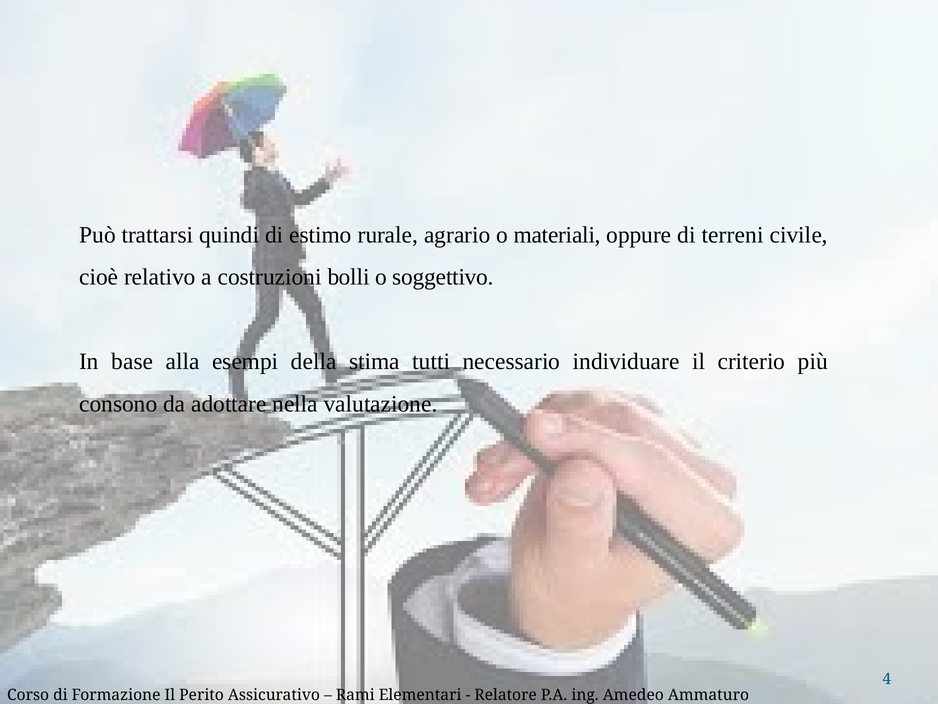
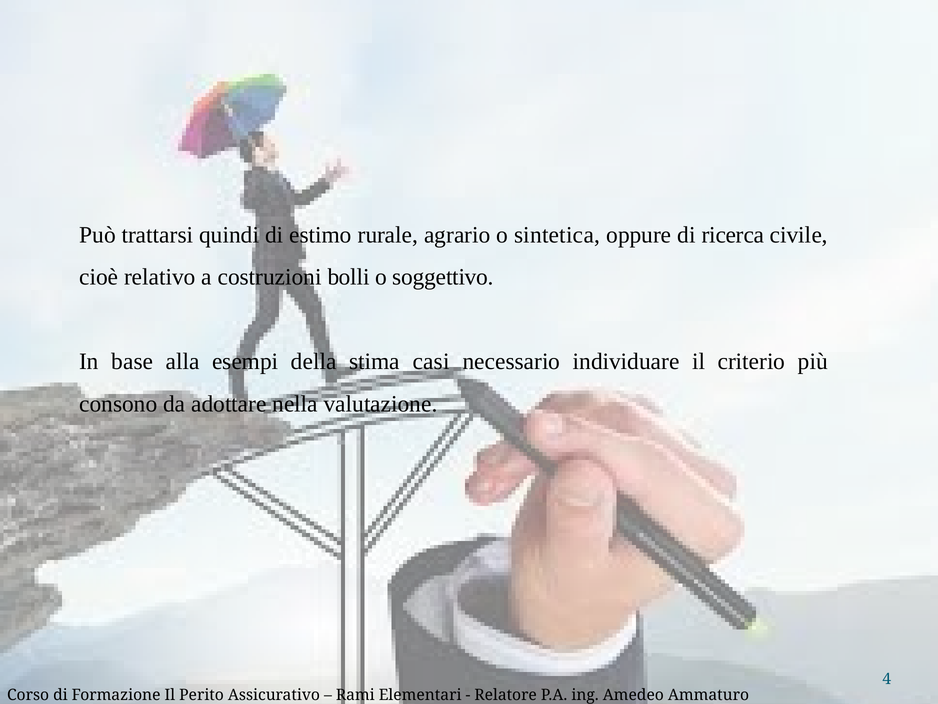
materiali: materiali -> sintetica
terreni: terreni -> ricerca
tutti: tutti -> casi
